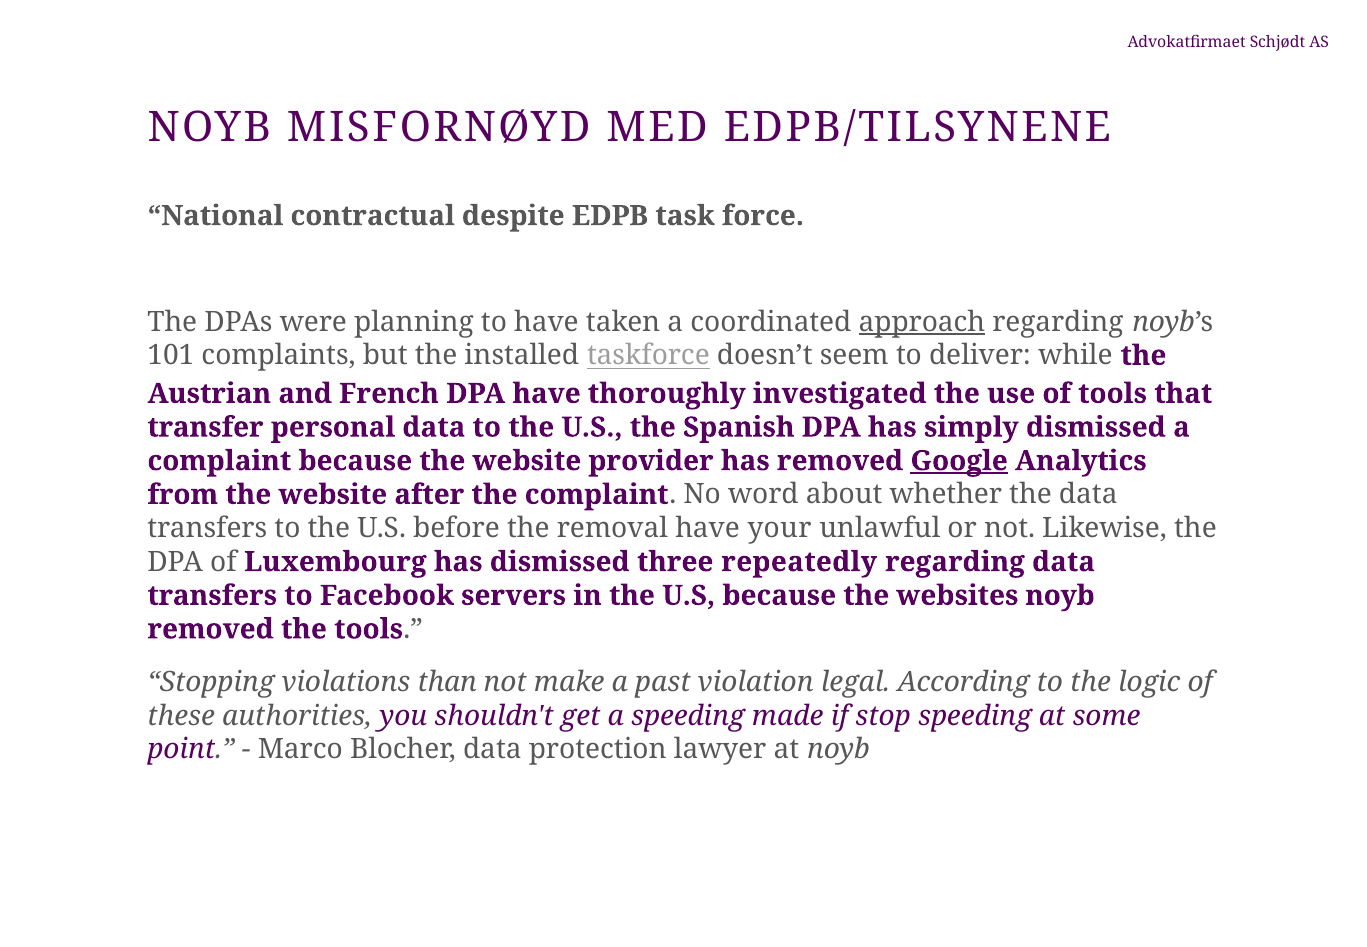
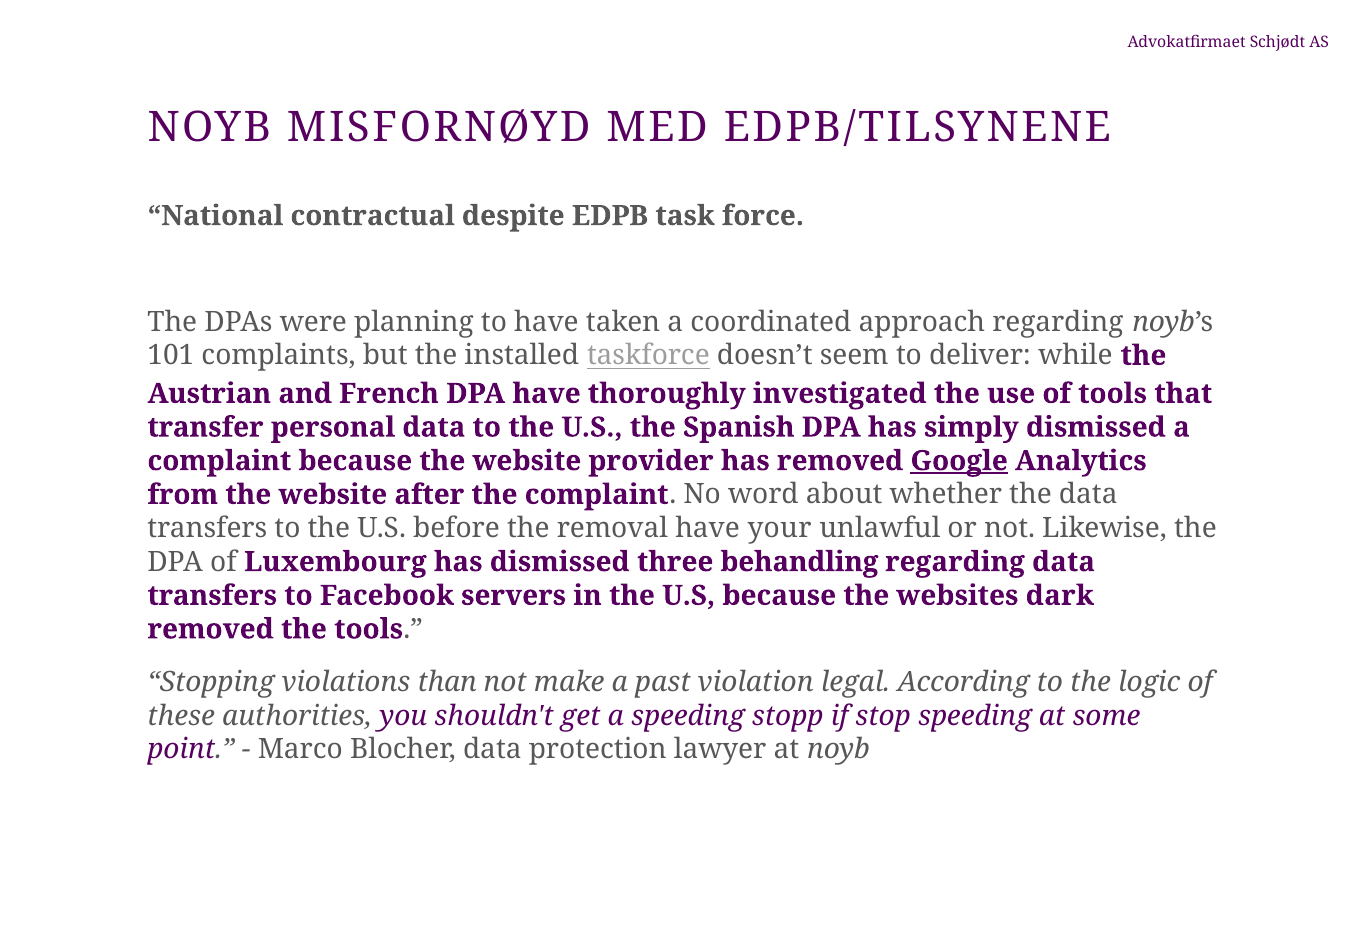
approach underline: present -> none
repeatedly: repeatedly -> behandling
websites noyb: noyb -> dark
made: made -> stopp
